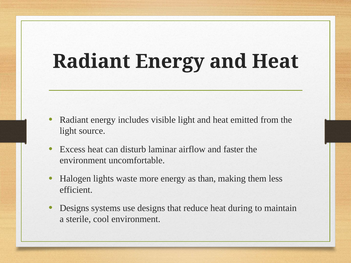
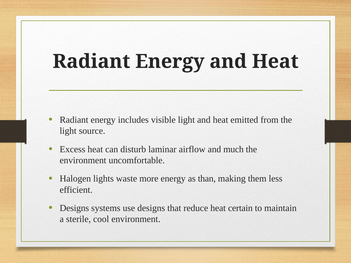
faster: faster -> much
during: during -> certain
